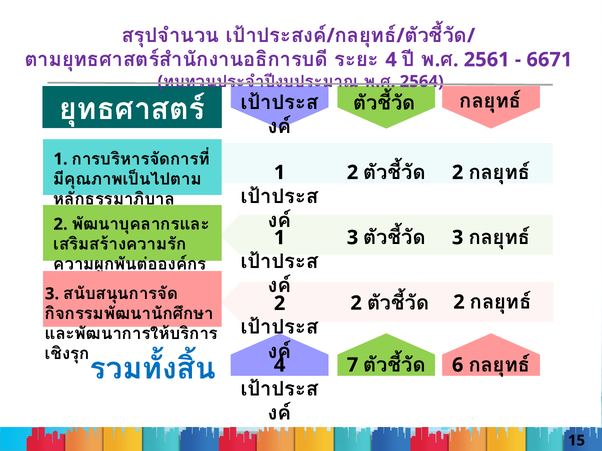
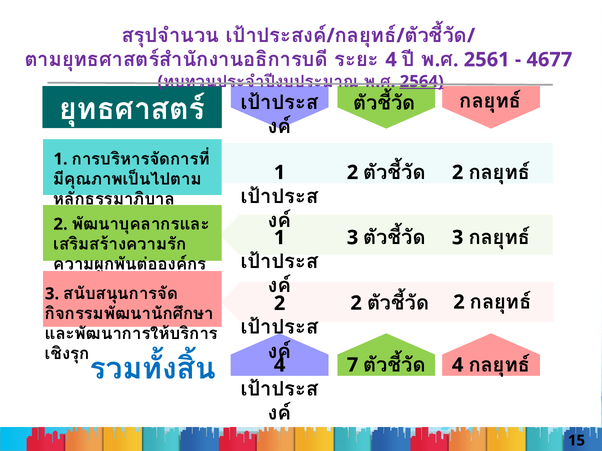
6671: 6671 -> 4677
2564 underline: none -> present
6 at (458, 365): 6 -> 4
